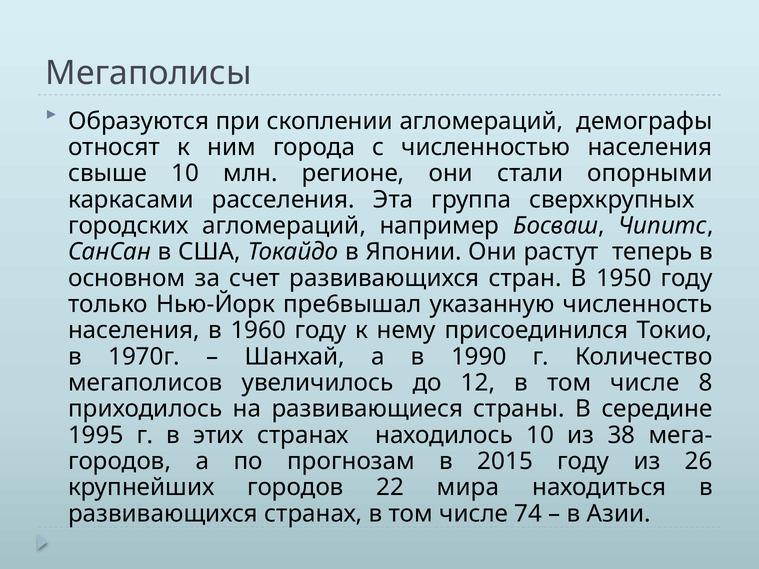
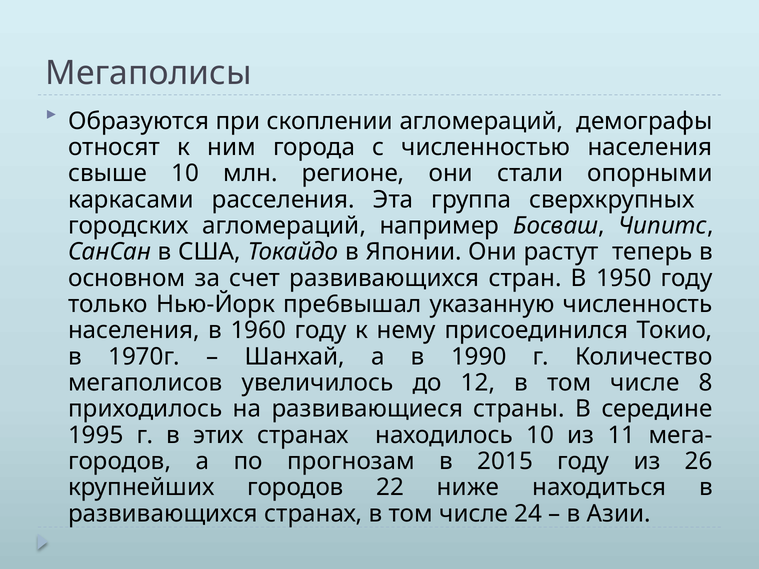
38: 38 -> 11
мира: мира -> ниже
74: 74 -> 24
